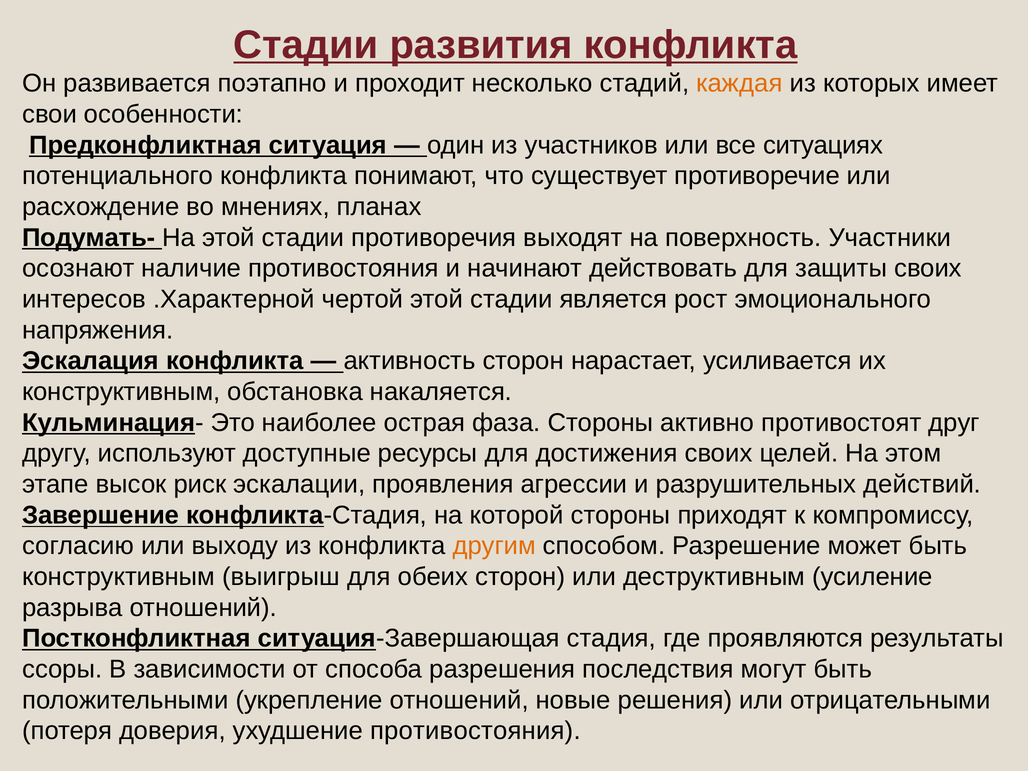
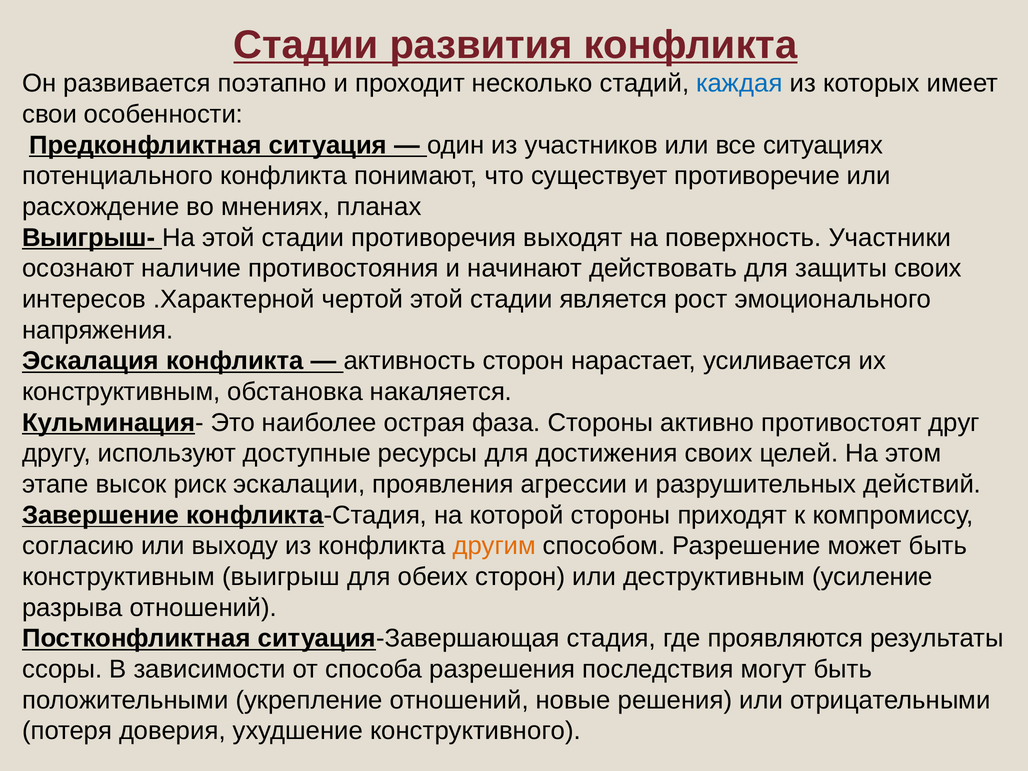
каждая colour: orange -> blue
Подумать-: Подумать- -> Выигрыш-
ухудшение противостояния: противостояния -> конструктивного
